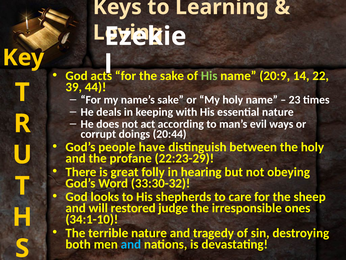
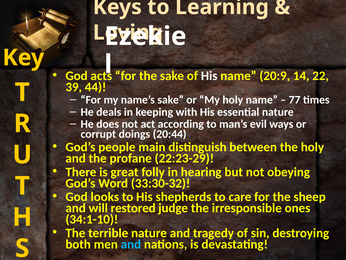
His at (209, 76) colour: light green -> white
23: 23 -> 77
have: have -> main
